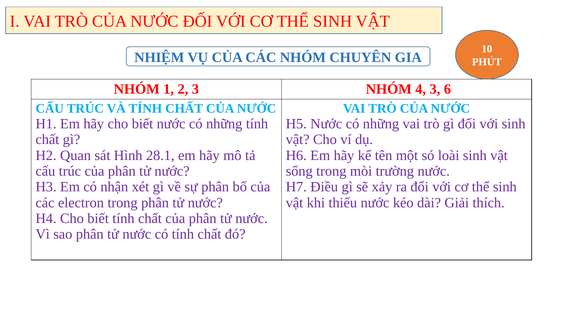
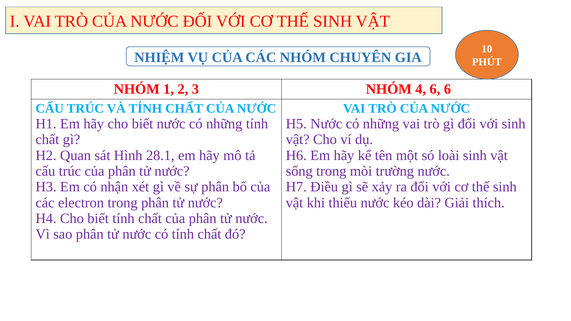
4 3: 3 -> 6
